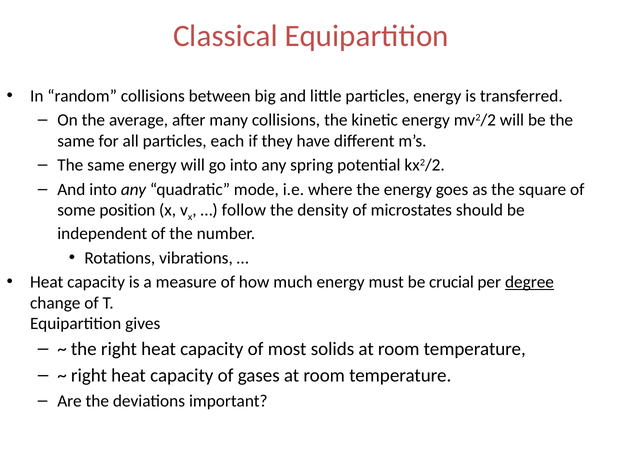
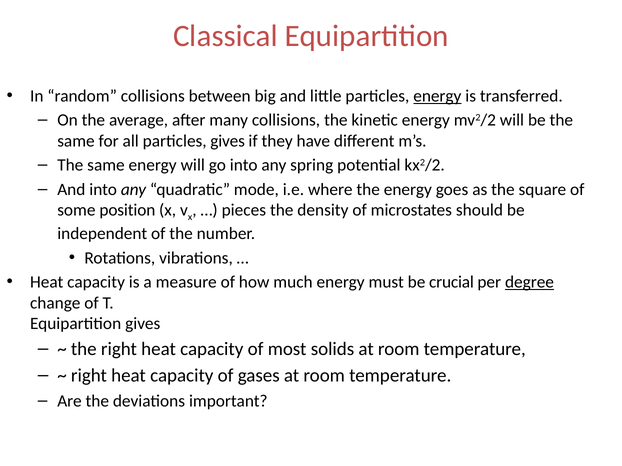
energy at (437, 96) underline: none -> present
particles each: each -> gives
follow: follow -> pieces
